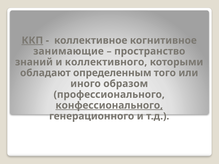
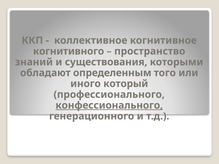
ККП underline: present -> none
занимающие: занимающие -> когнитивного
коллективного: коллективного -> существования
образом: образом -> который
